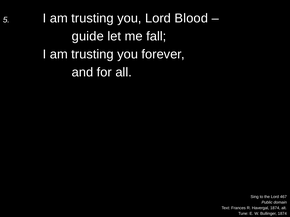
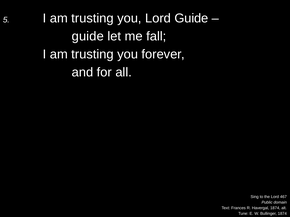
Lord Blood: Blood -> Guide
